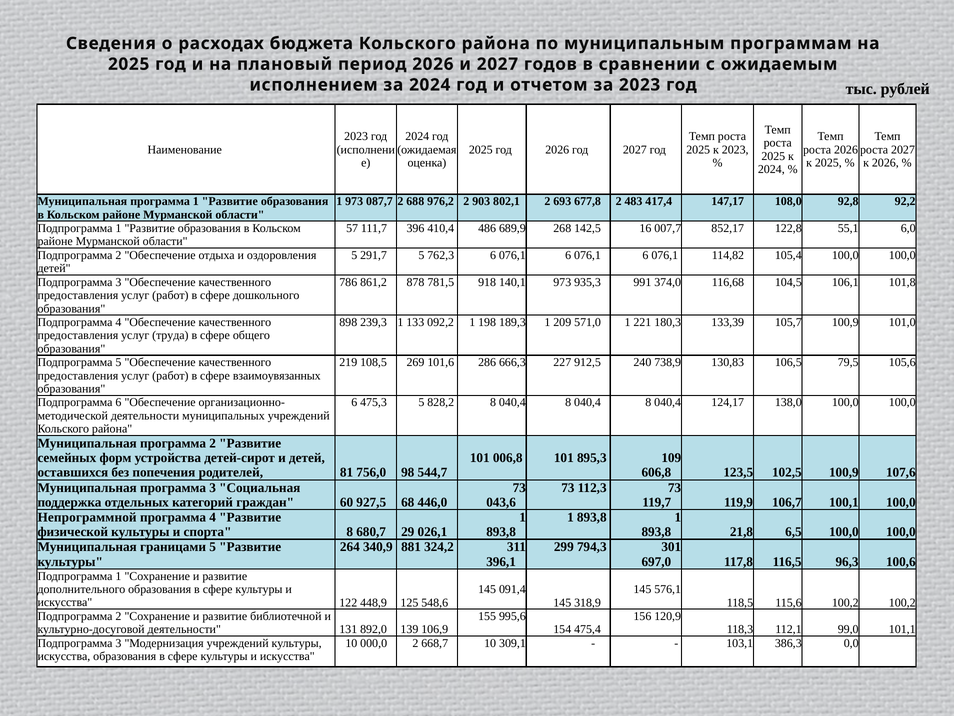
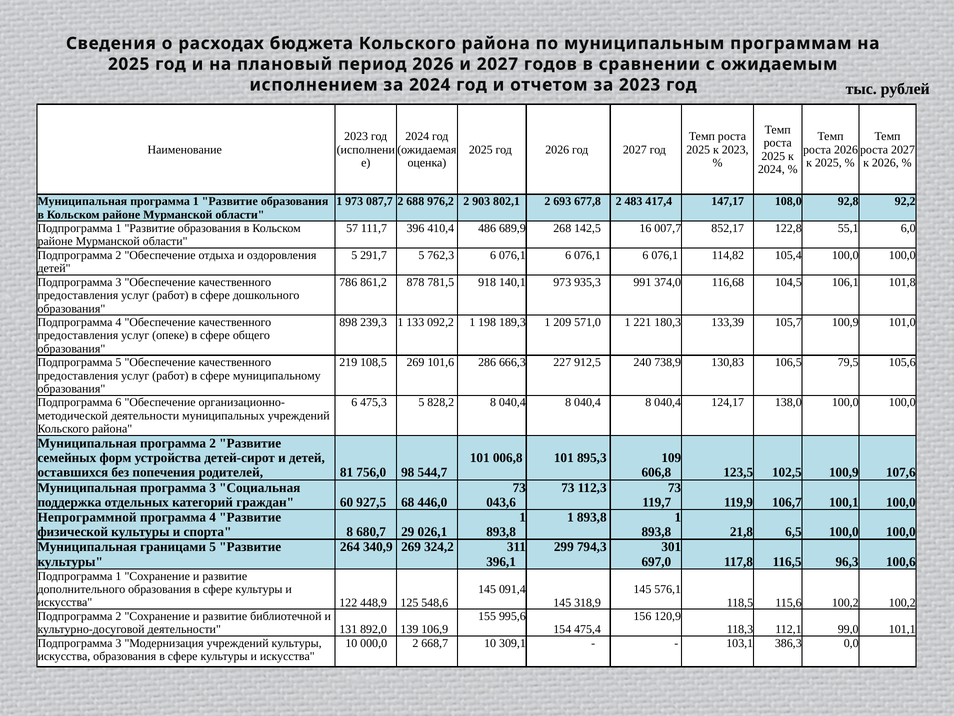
труда: труда -> опеке
взаимоувязанных: взаимоувязанных -> муниципальному
340,9 881: 881 -> 269
